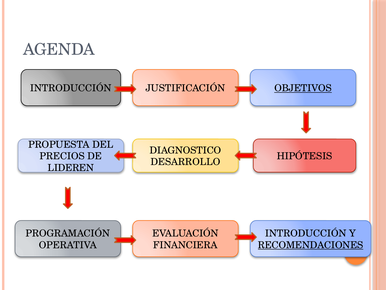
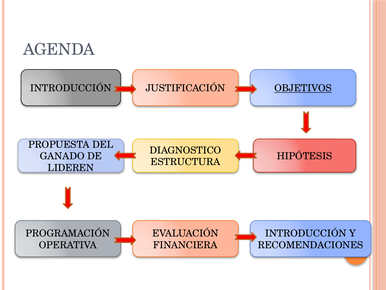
PRECIOS: PRECIOS -> GANADO
DESARROLLO: DESARROLLO -> ESTRUCTURA
RECOMENDACIONES underline: present -> none
